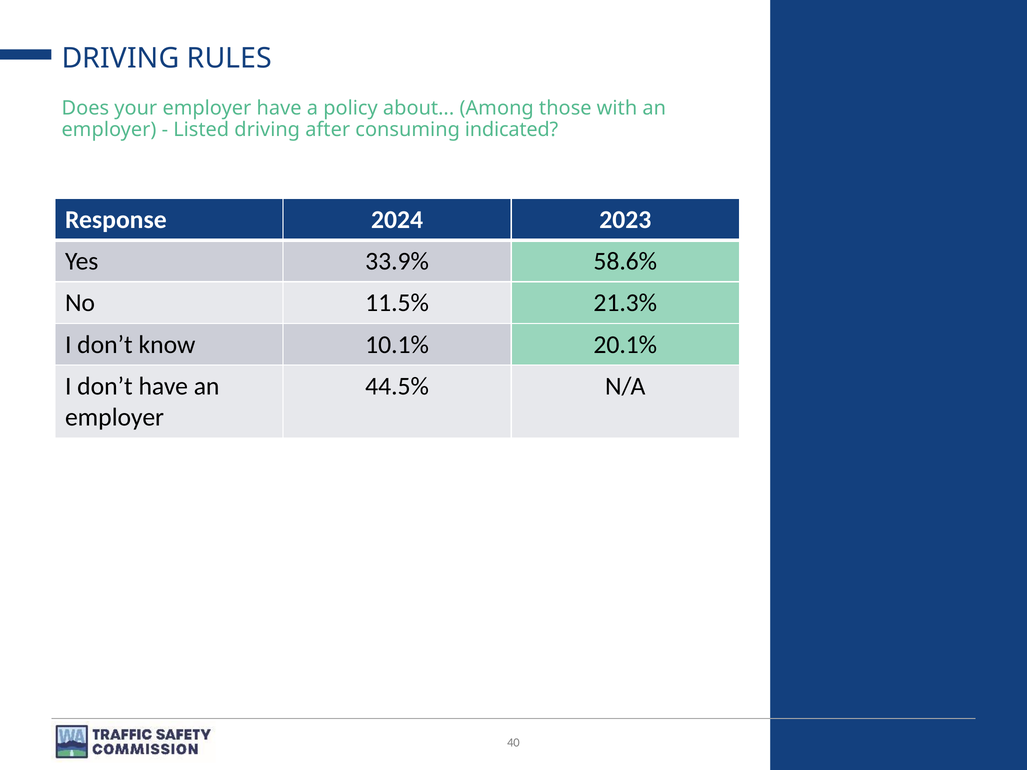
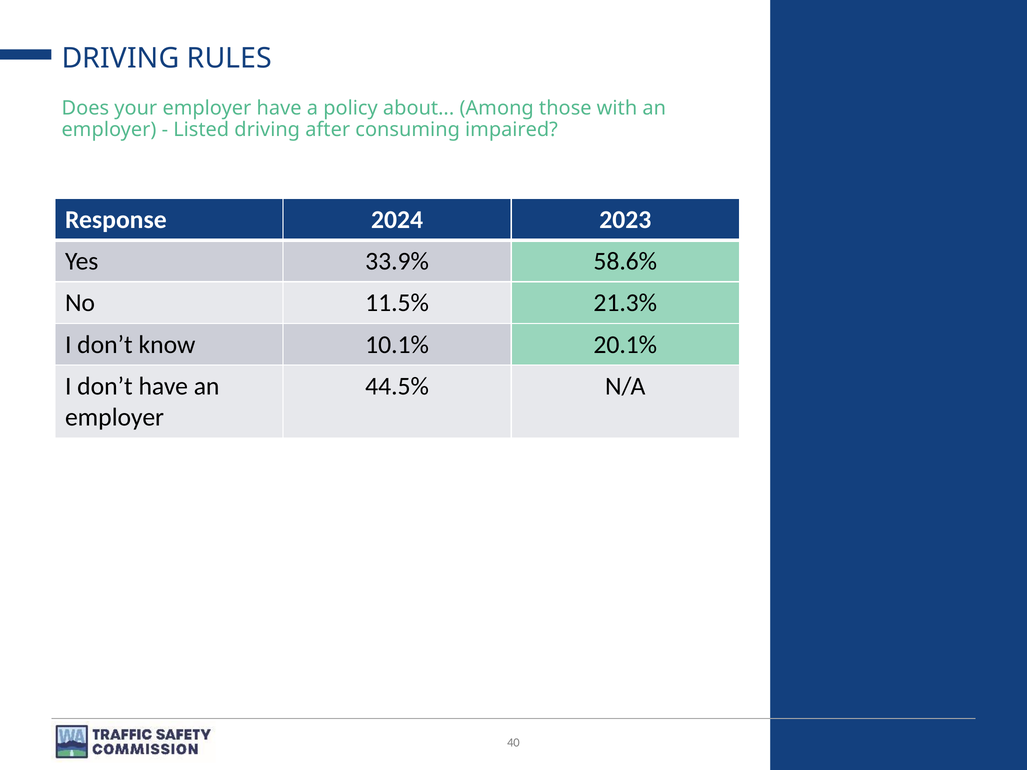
indicated: indicated -> impaired
